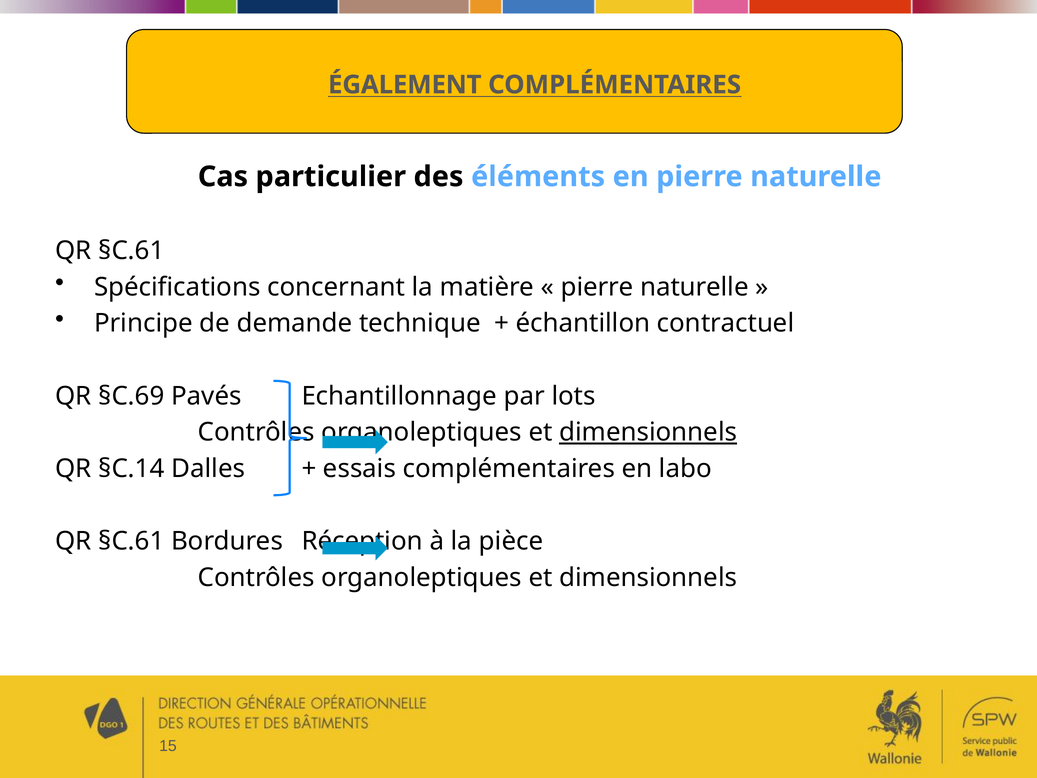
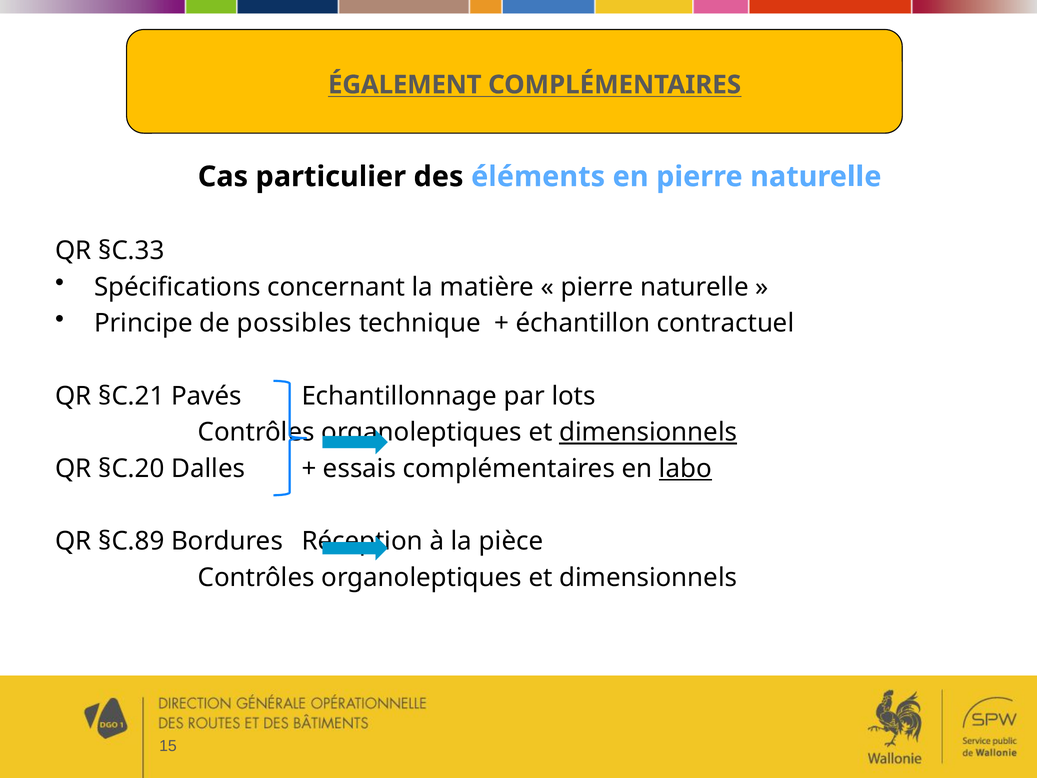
§C.61 at (131, 251): §C.61 -> §C.33
demande: demande -> possibles
§C.69: §C.69 -> §C.21
§C.14: §C.14 -> §C.20
labo underline: none -> present
§C.61 at (131, 541): §C.61 -> §C.89
